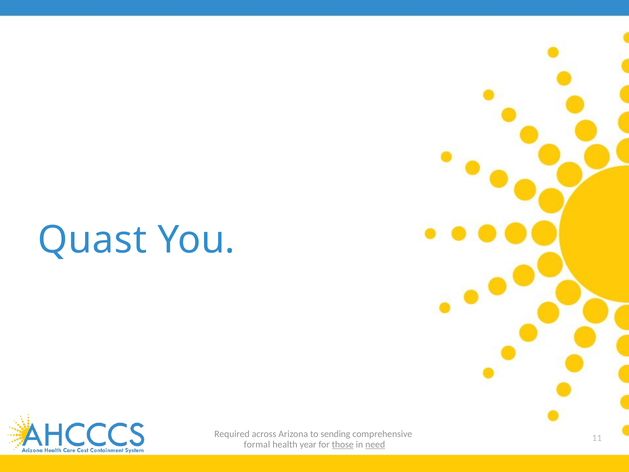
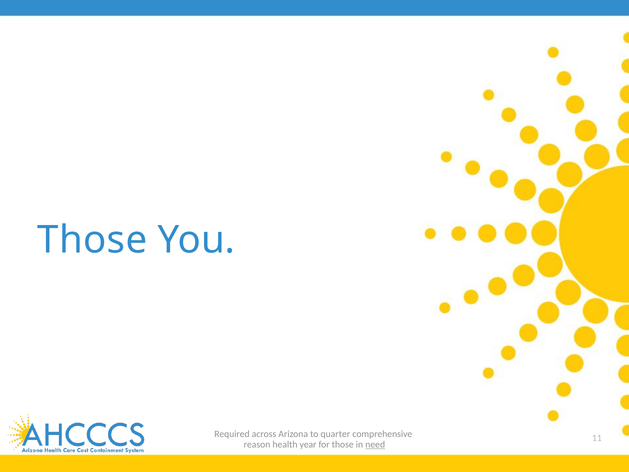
Quast at (92, 240): Quast -> Those
sending: sending -> quarter
formal: formal -> reason
those at (343, 444) underline: present -> none
